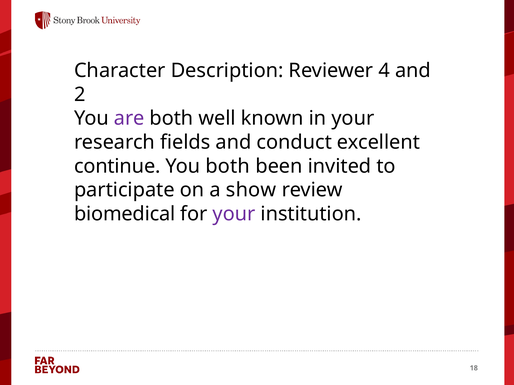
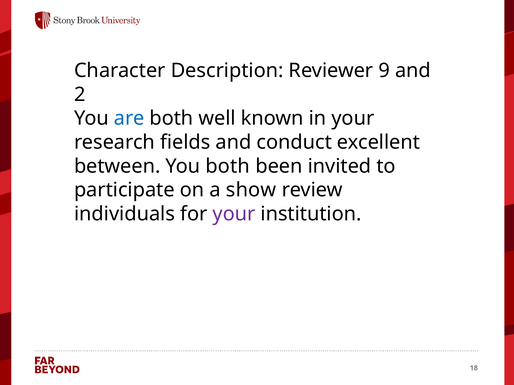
4: 4 -> 9
are colour: purple -> blue
continue: continue -> between
biomedical: biomedical -> individuals
